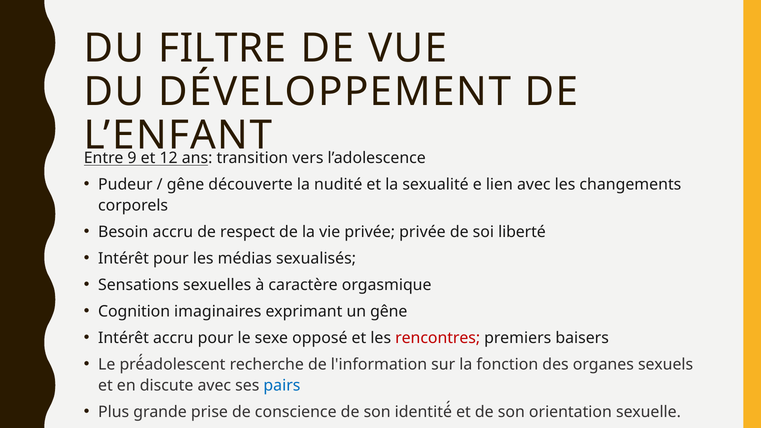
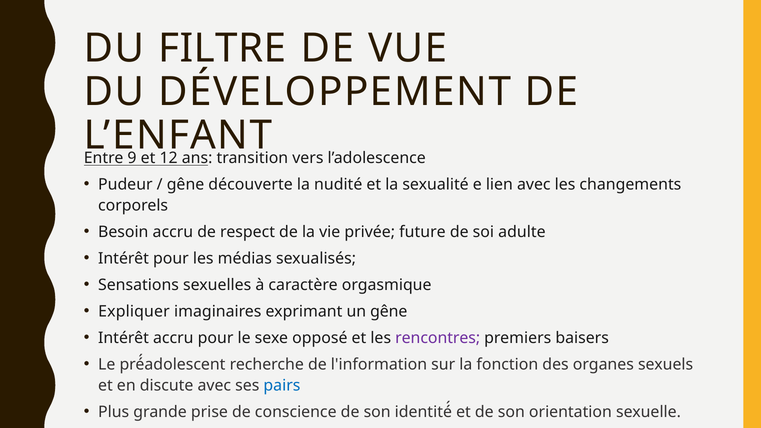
privée privée: privée -> future
liberté: liberté -> adulte
Cognition: Cognition -> Expliquer
rencontres colour: red -> purple
